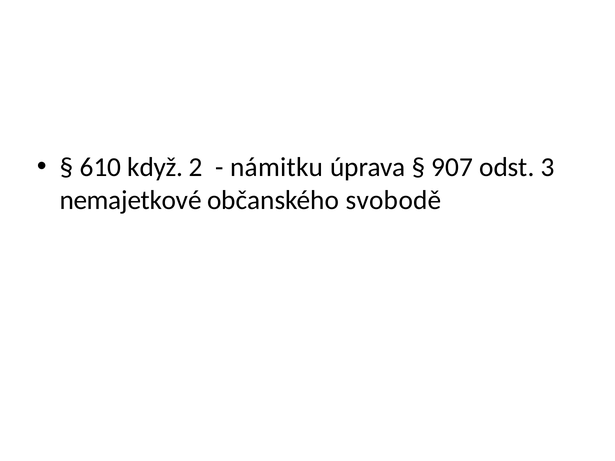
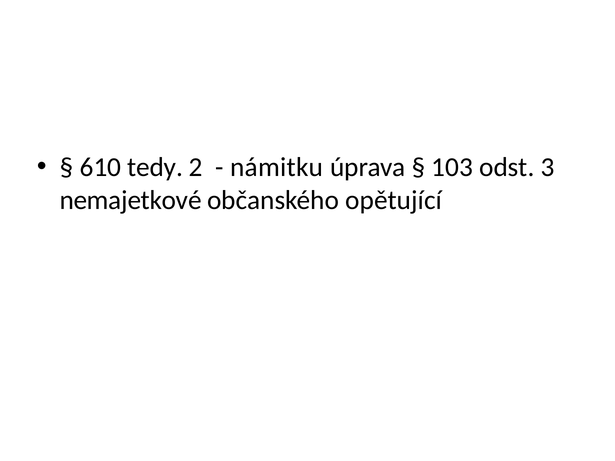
když: když -> tedy
907: 907 -> 103
svobodě: svobodě -> opětující
